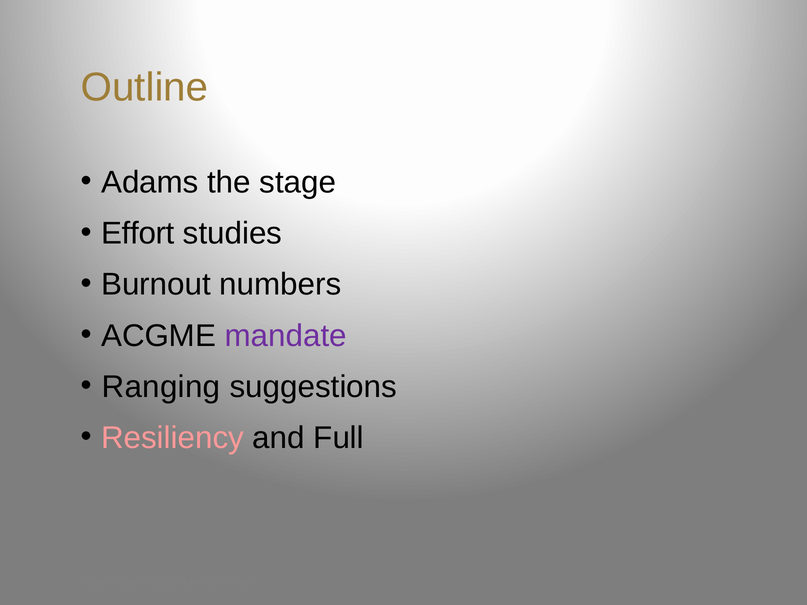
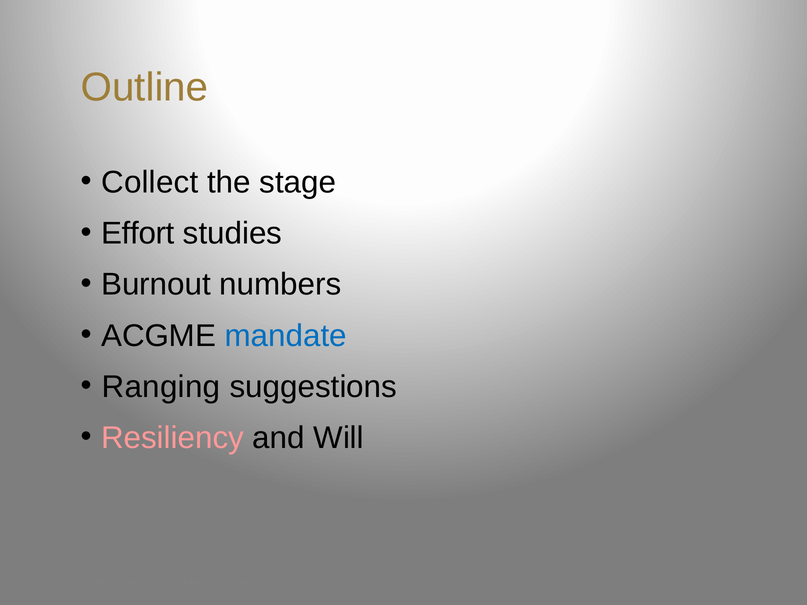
Adams: Adams -> Collect
mandate colour: purple -> blue
Full: Full -> Will
